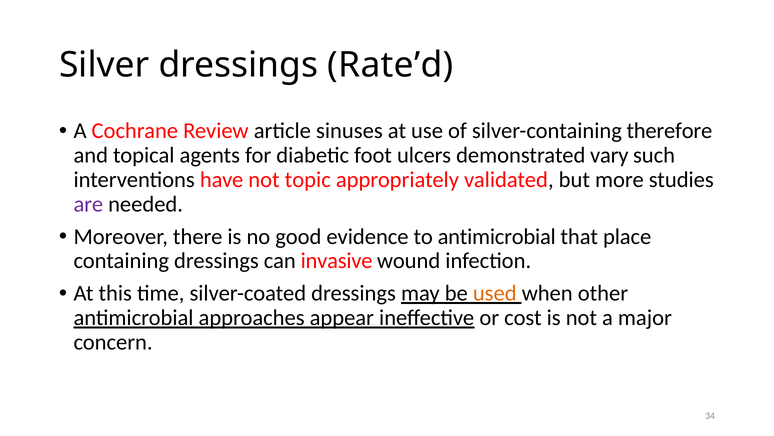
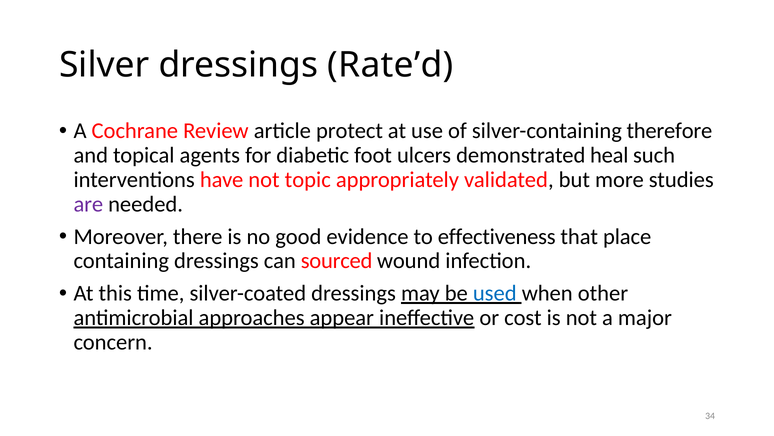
sinuses: sinuses -> protect
vary: vary -> heal
to antimicrobial: antimicrobial -> effectiveness
invasive: invasive -> sourced
used colour: orange -> blue
